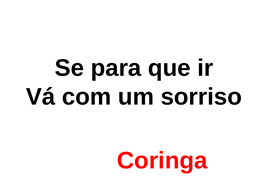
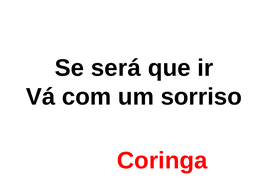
para: para -> será
